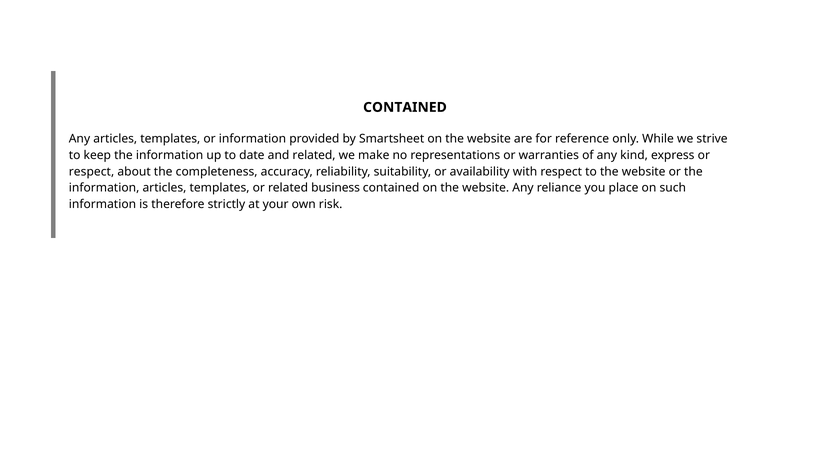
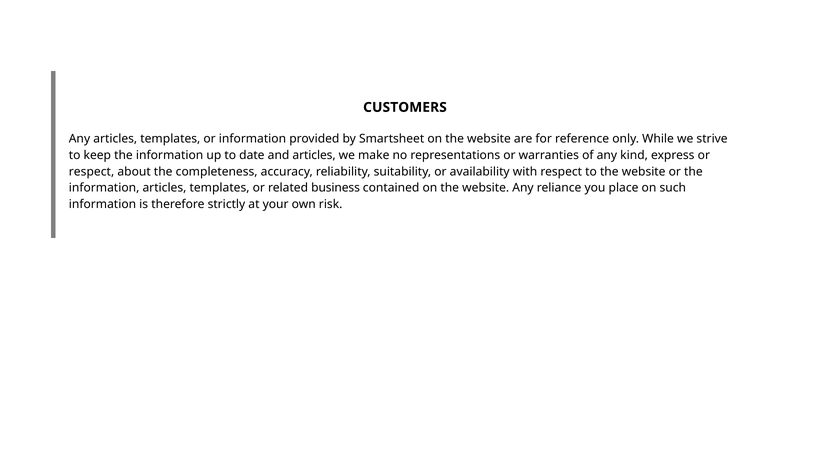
CONTAINED at (405, 107): CONTAINED -> CUSTOMERS
and related: related -> articles
